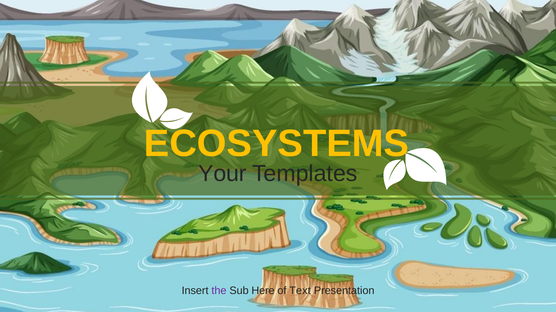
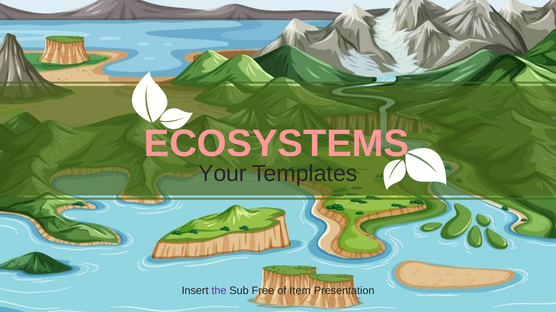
ECOSYSTEMS colour: yellow -> pink
Here: Here -> Free
Text: Text -> Item
